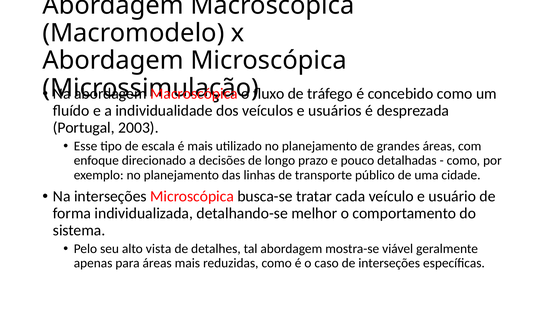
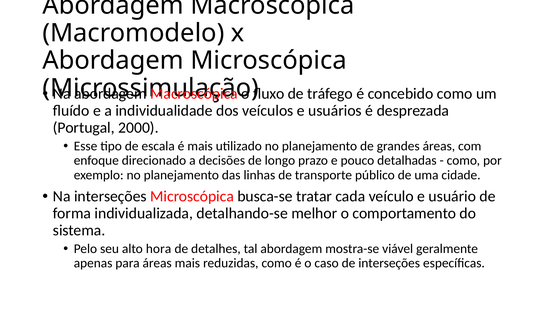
2003: 2003 -> 2000
vista: vista -> hora
